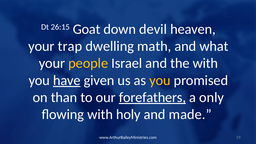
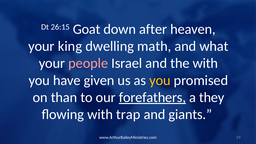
devil: devil -> after
trap: trap -> king
people colour: yellow -> pink
have underline: present -> none
only: only -> they
holy: holy -> trap
made: made -> giants
